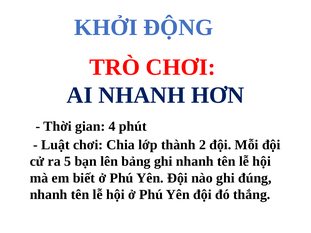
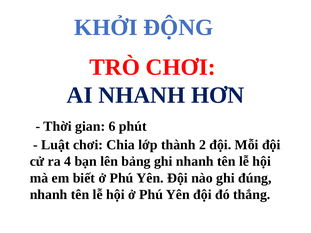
4: 4 -> 6
5: 5 -> 4
